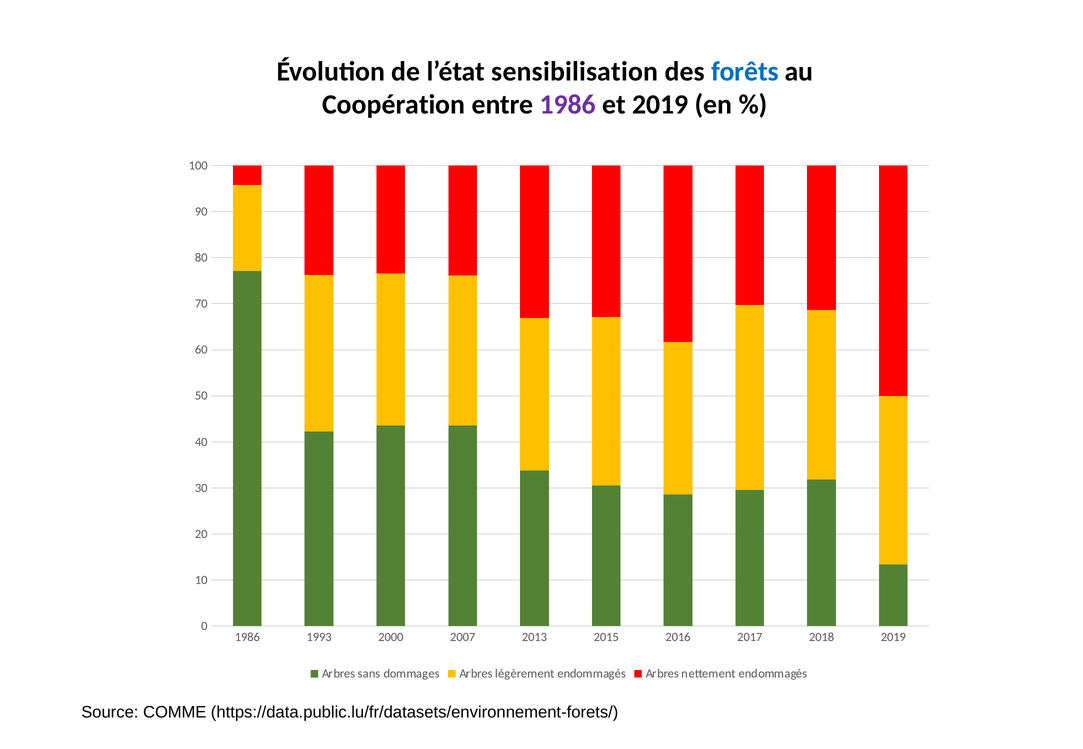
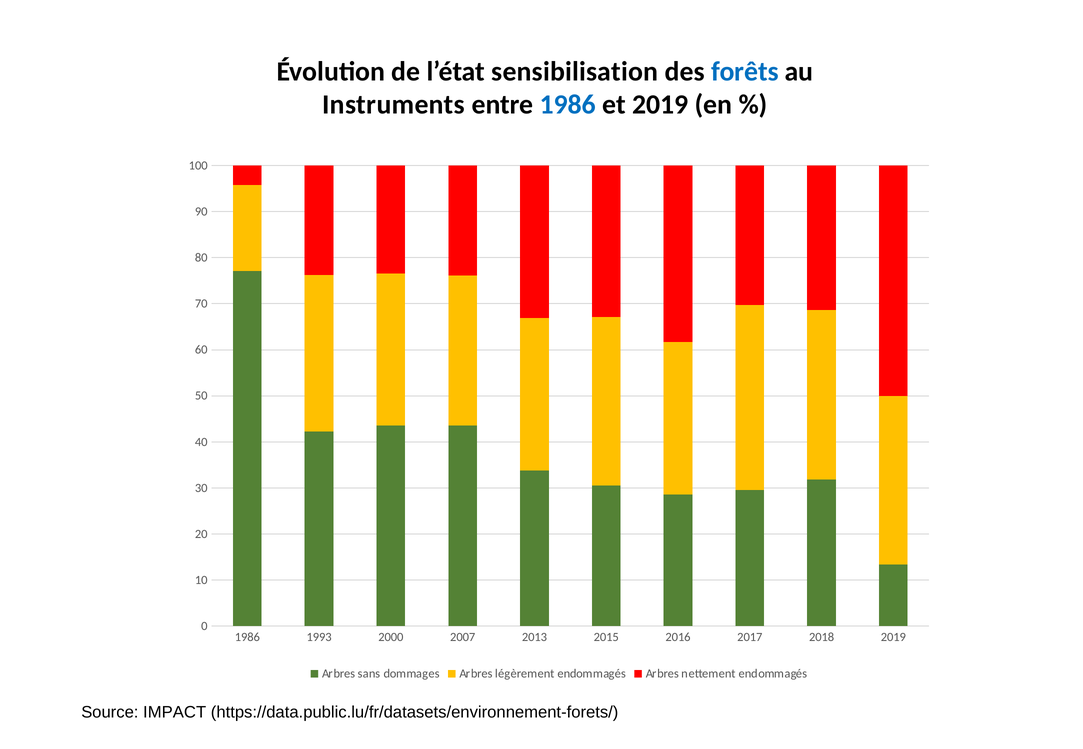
Coopération: Coopération -> Instruments
1986 at (568, 105) colour: purple -> blue
COMME: COMME -> IMPACT
